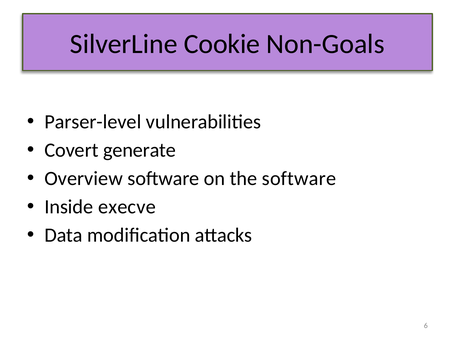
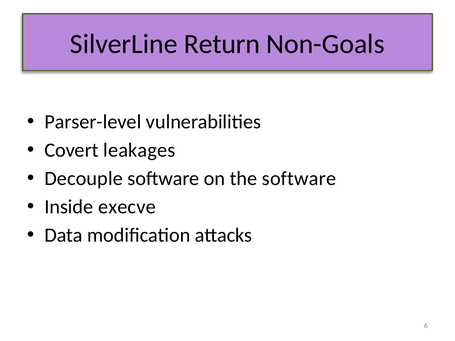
Cookie: Cookie -> Return
generate: generate -> leakages
Overview: Overview -> Decouple
